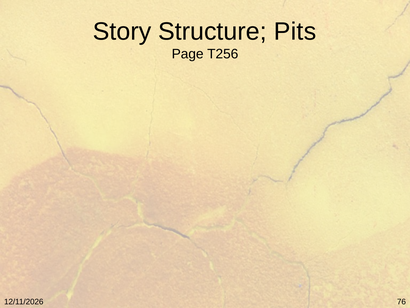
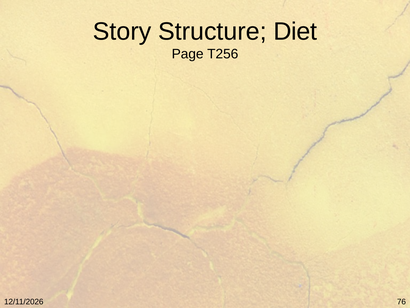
Pits: Pits -> Diet
